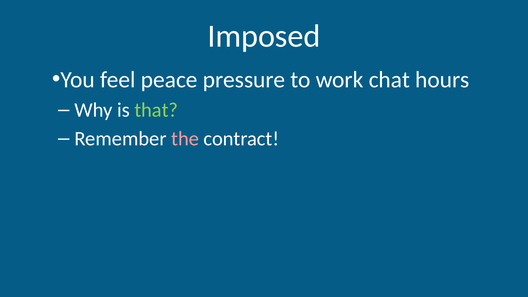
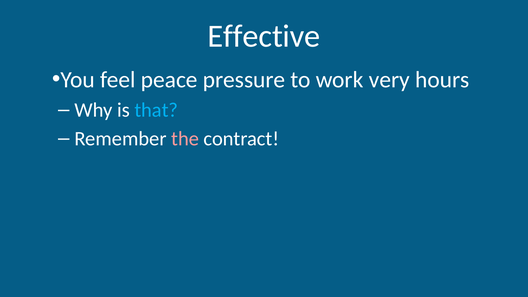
Imposed: Imposed -> Effective
chat: chat -> very
that colour: light green -> light blue
